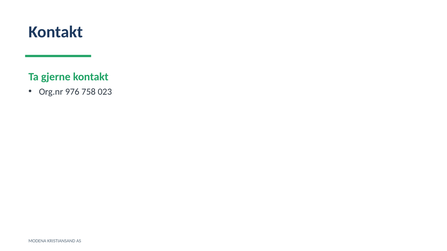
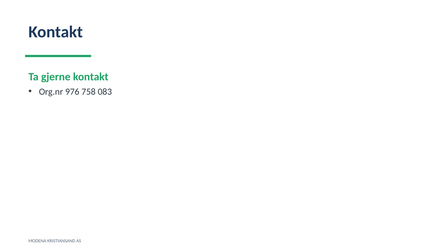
023: 023 -> 083
